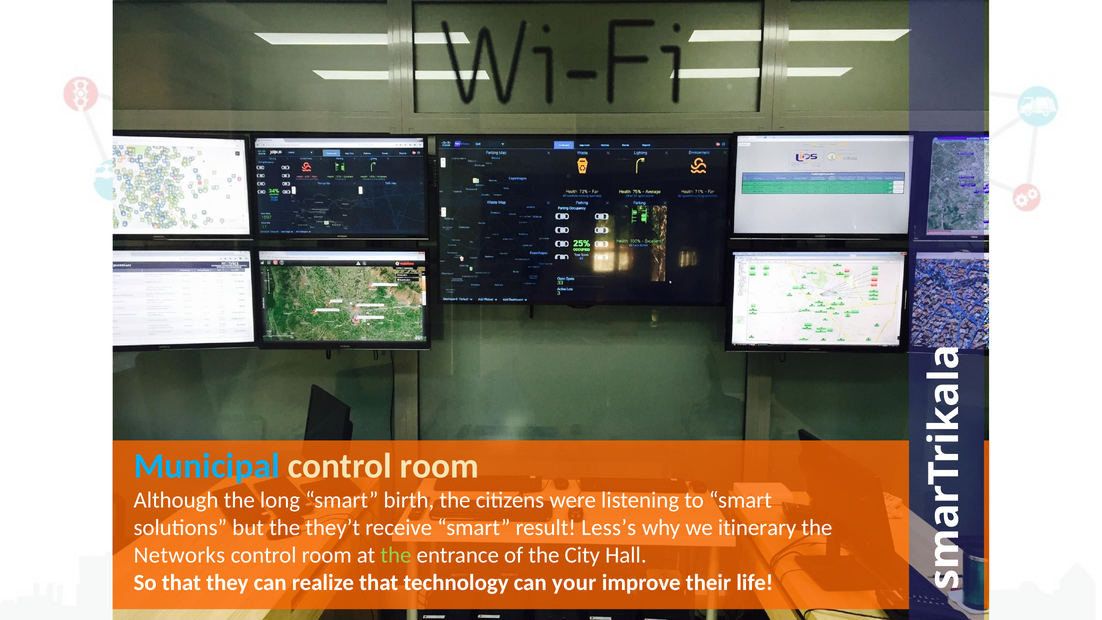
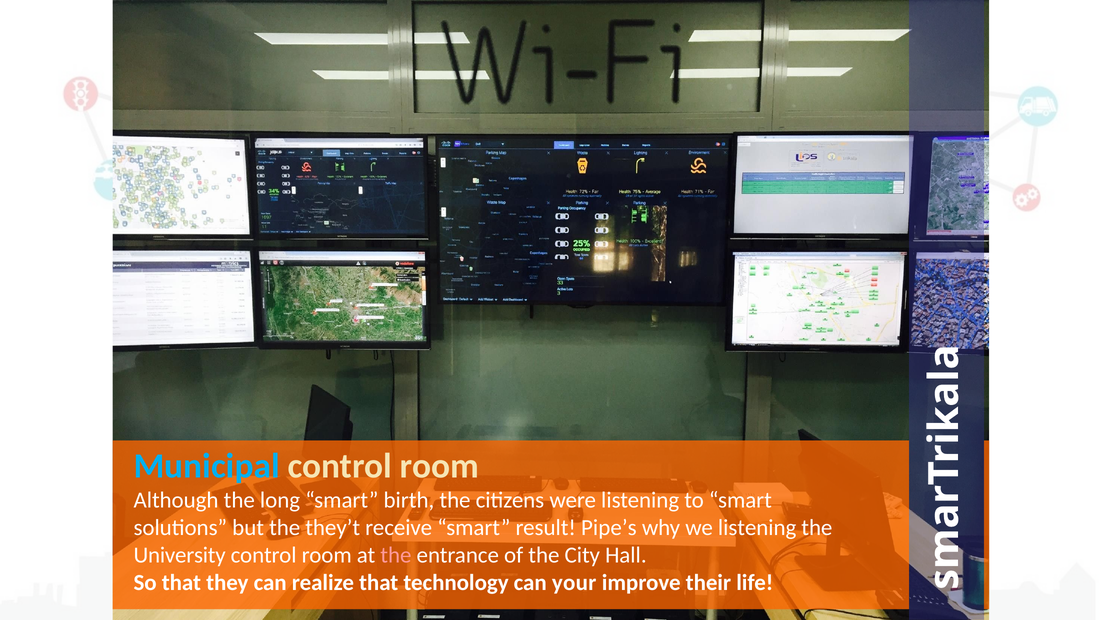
Less’s: Less’s -> Pipe’s
we itinerary: itinerary -> listening
Networks: Networks -> University
the at (396, 555) colour: light green -> pink
